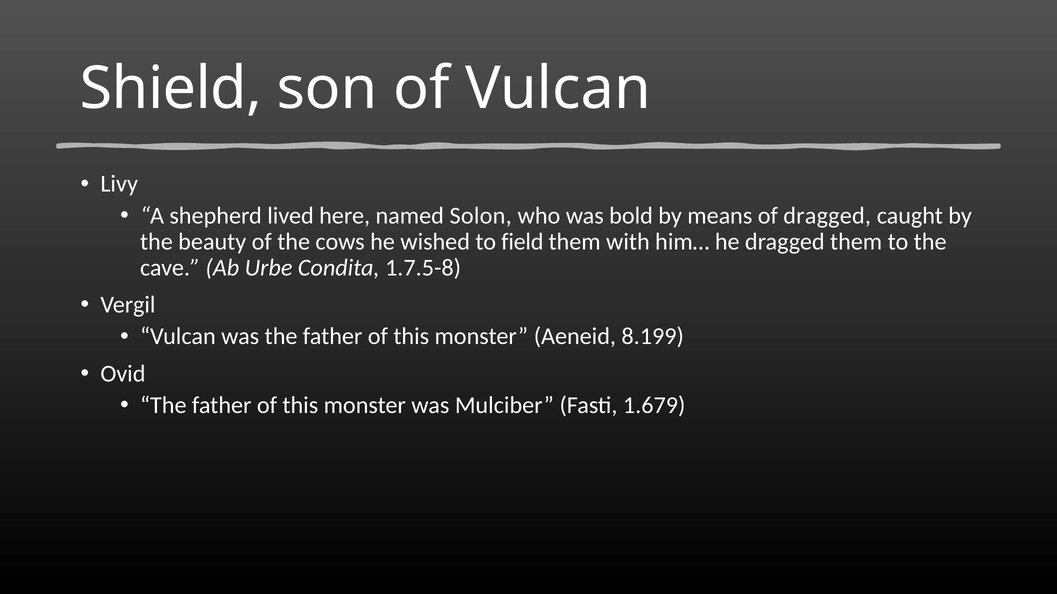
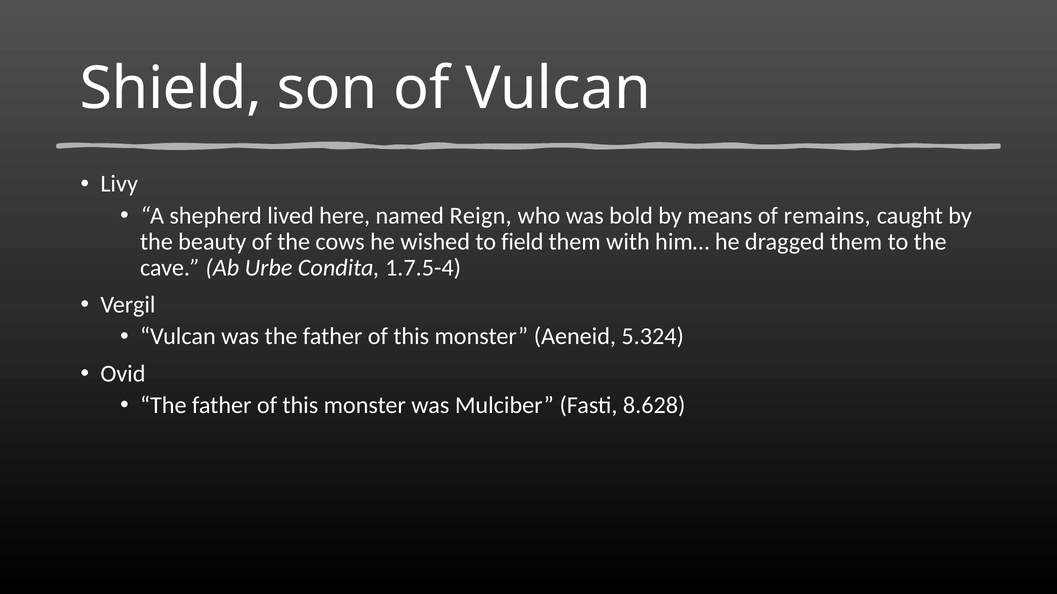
Solon: Solon -> Reign
of dragged: dragged -> remains
1.7.5-8: 1.7.5-8 -> 1.7.5-4
8.199: 8.199 -> 5.324
1.679: 1.679 -> 8.628
